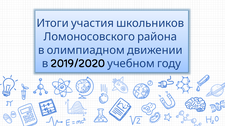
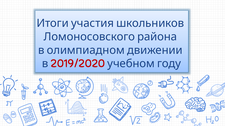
2019/2020 colour: black -> red
